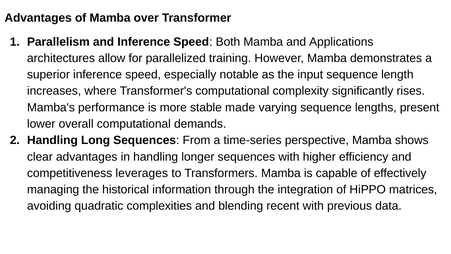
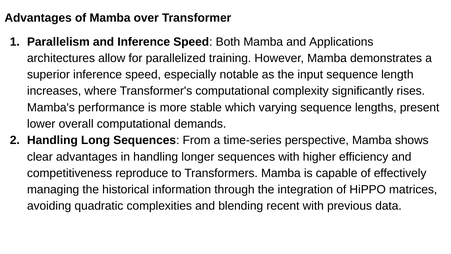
made: made -> which
leverages: leverages -> reproduce
